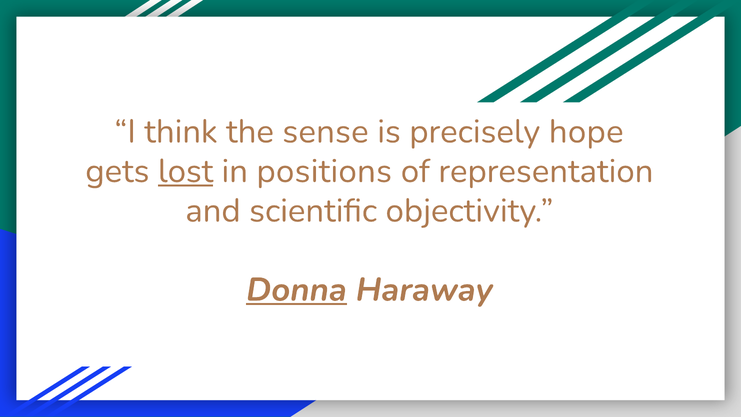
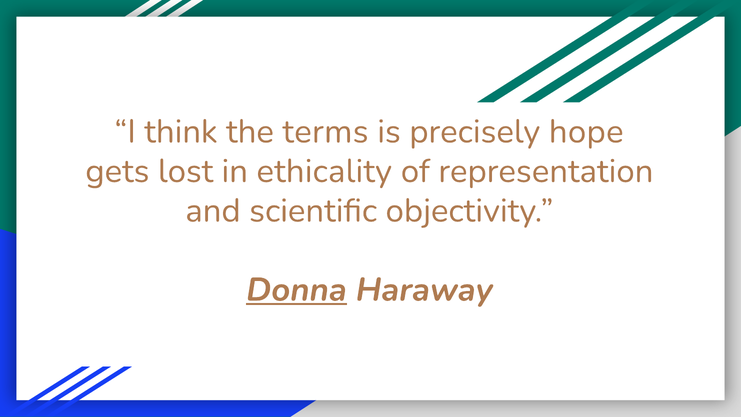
sense: sense -> terms
lost underline: present -> none
positions: positions -> ethicality
